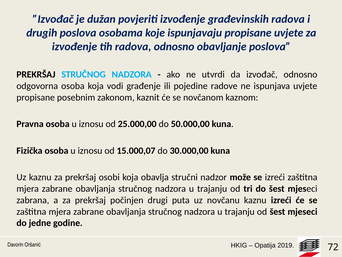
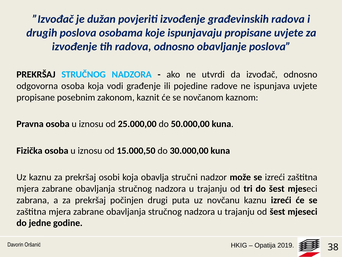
15.000,07: 15.000,07 -> 15.000,50
72: 72 -> 38
